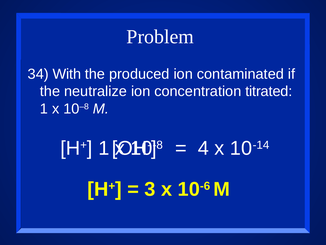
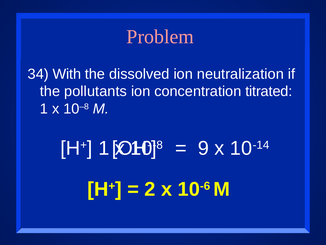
Problem colour: white -> pink
produced: produced -> dissolved
contaminated: contaminated -> neutralization
neutralize: neutralize -> pollutants
4: 4 -> 9
3: 3 -> 2
